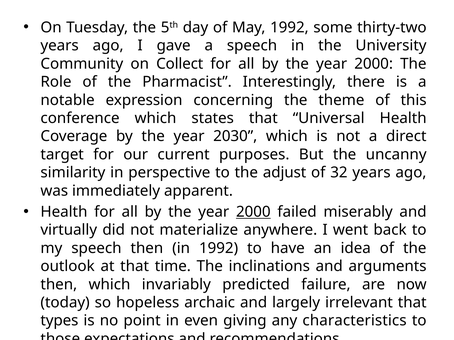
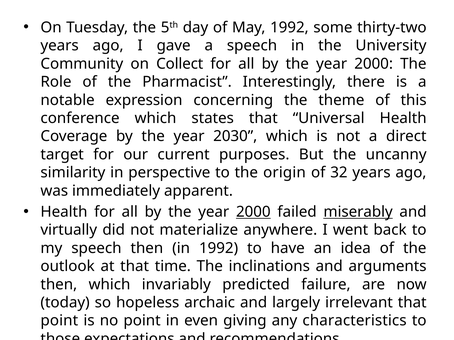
adjust: adjust -> origin
miserably underline: none -> present
types at (59, 321): types -> point
